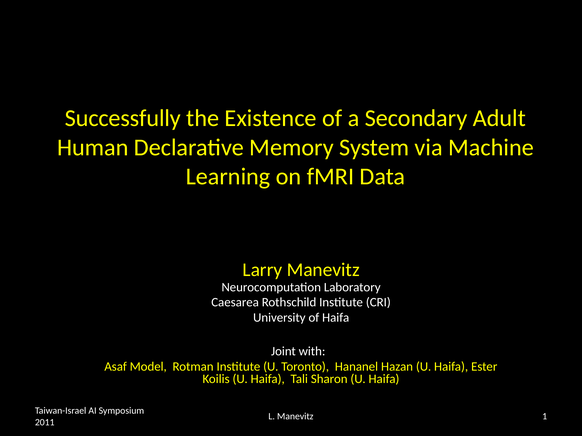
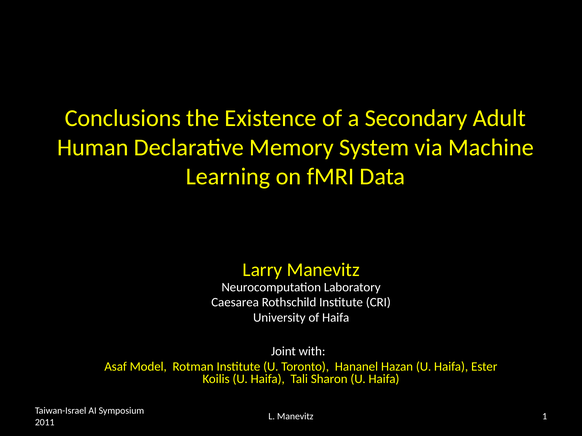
Successfully: Successfully -> Conclusions
